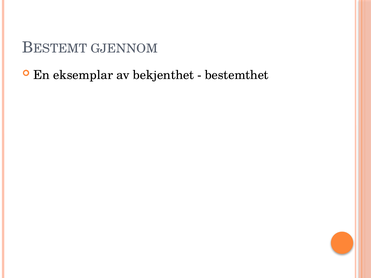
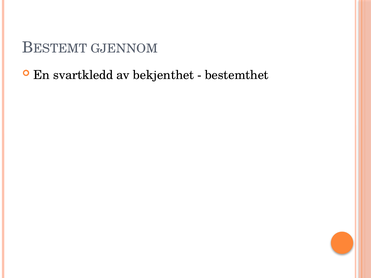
eksemplar: eksemplar -> svartkledd
